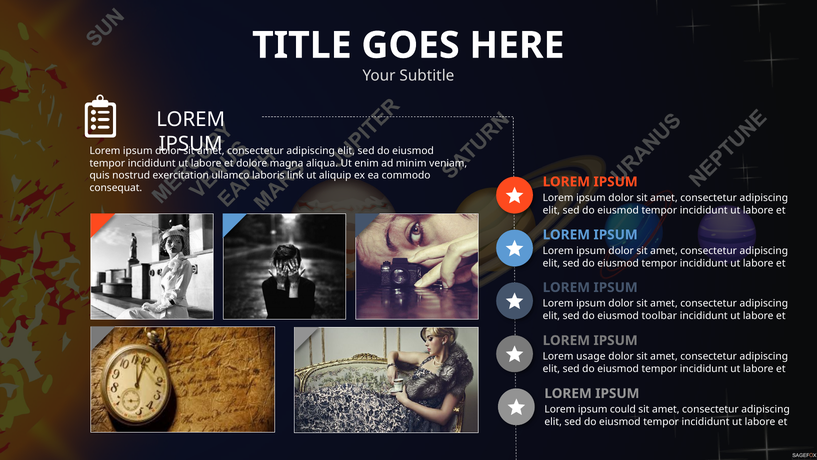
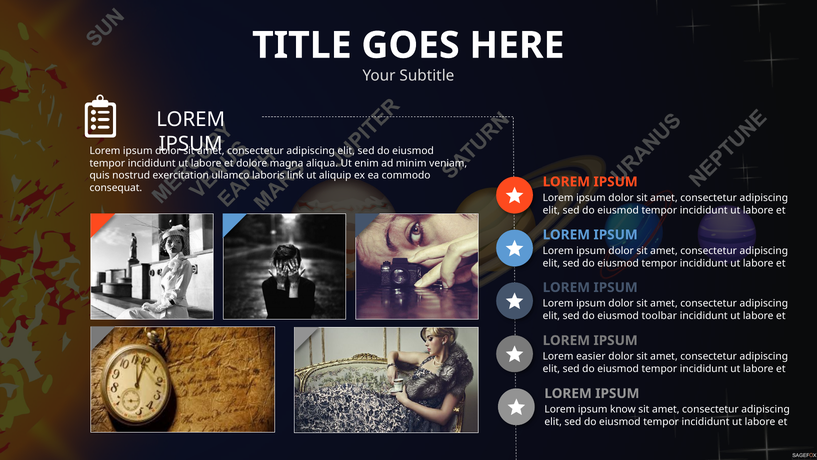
usage: usage -> easier
could: could -> know
